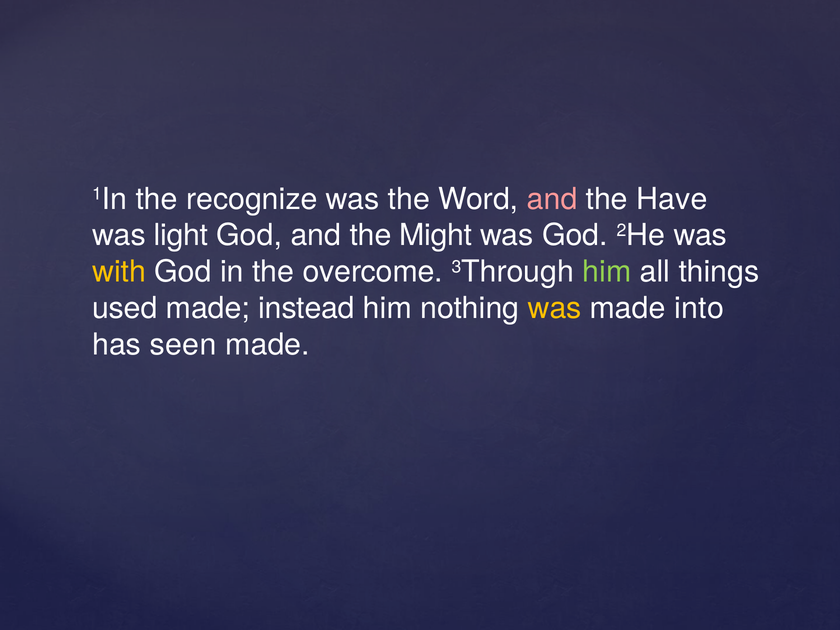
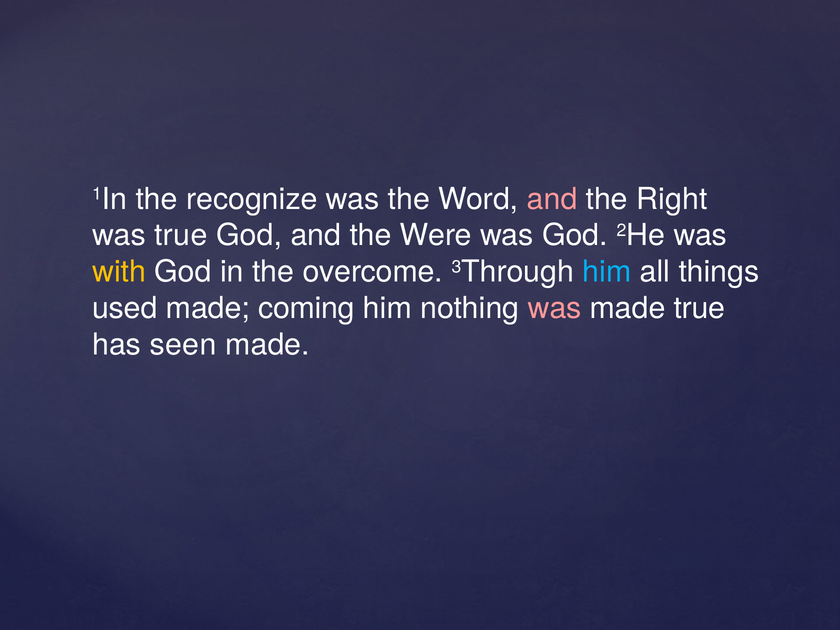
Have: Have -> Right
was light: light -> true
Might: Might -> Were
him at (607, 272) colour: light green -> light blue
instead: instead -> coming
was at (555, 308) colour: yellow -> pink
made into: into -> true
